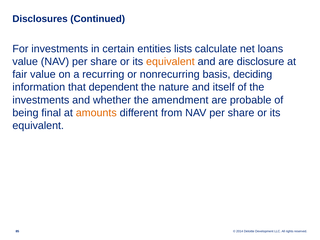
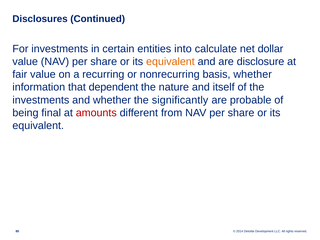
lists: lists -> into
loans: loans -> dollar
basis deciding: deciding -> whether
amendment: amendment -> significantly
amounts colour: orange -> red
